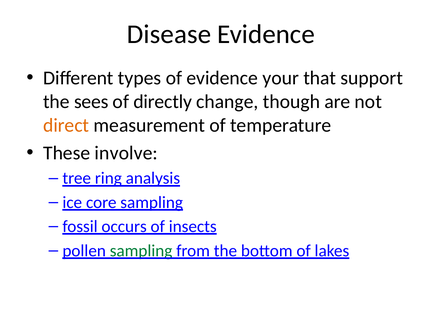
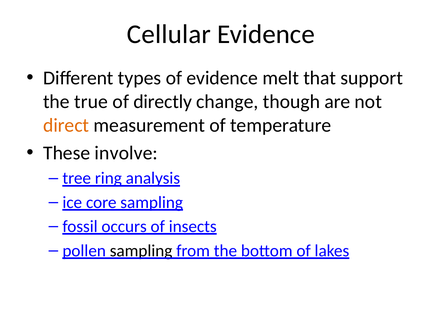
Disease: Disease -> Cellular
your: your -> melt
sees: sees -> true
sampling at (141, 250) colour: green -> black
